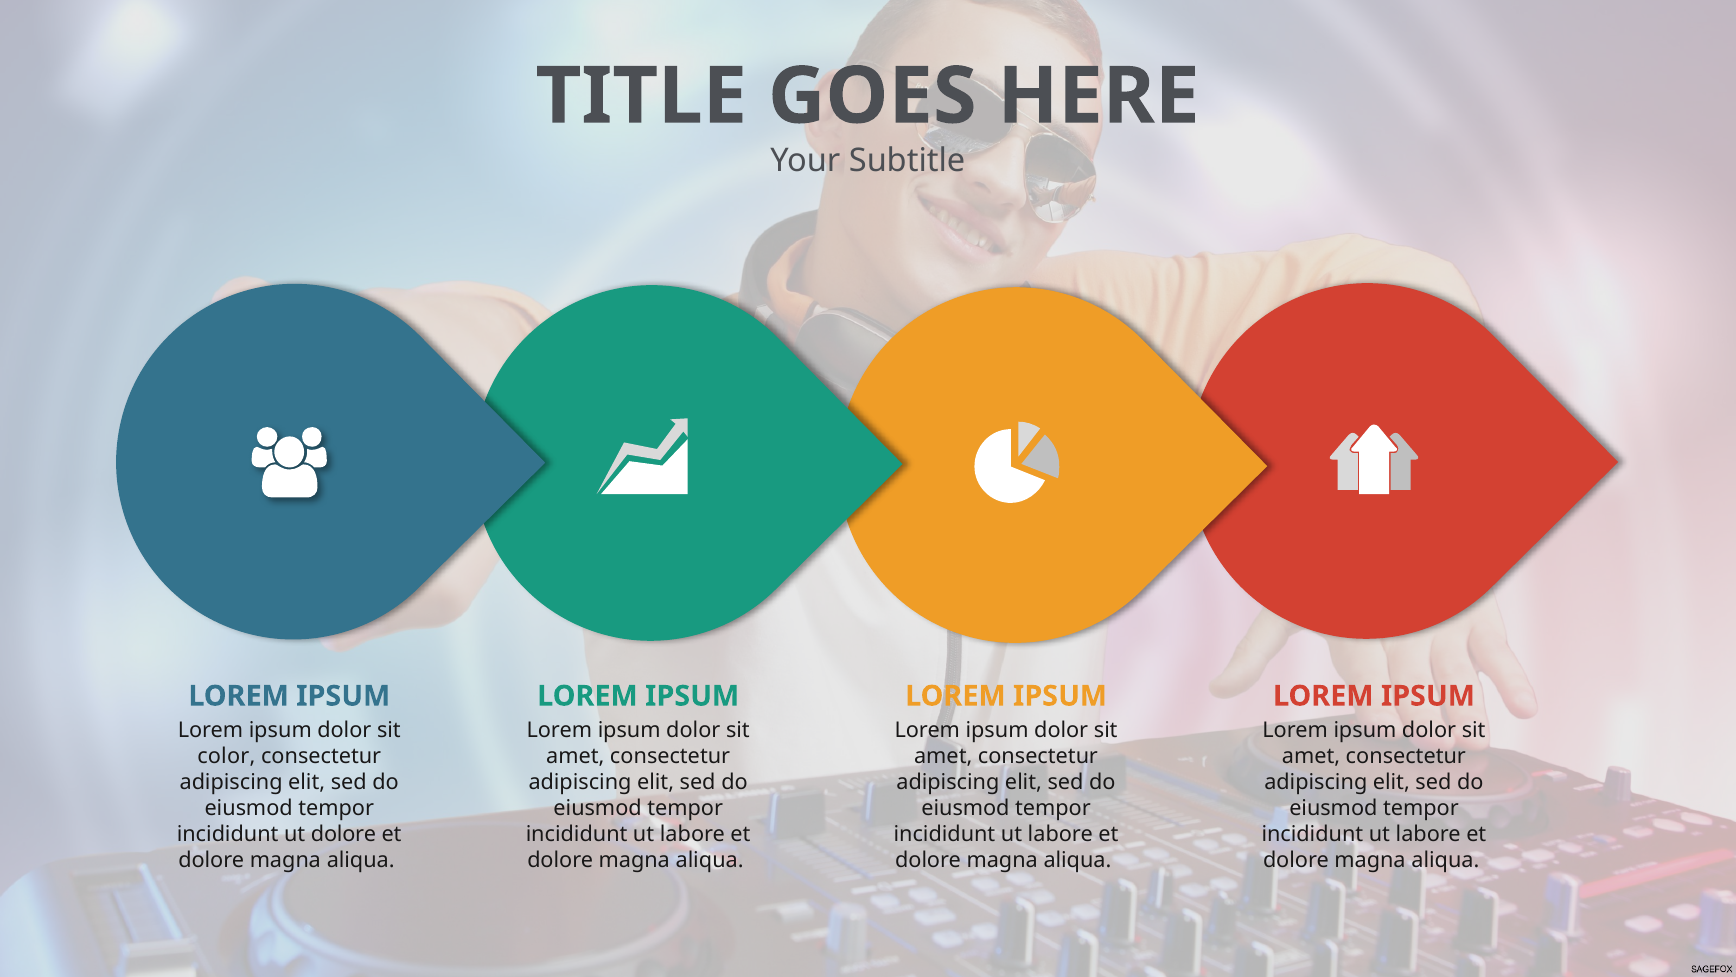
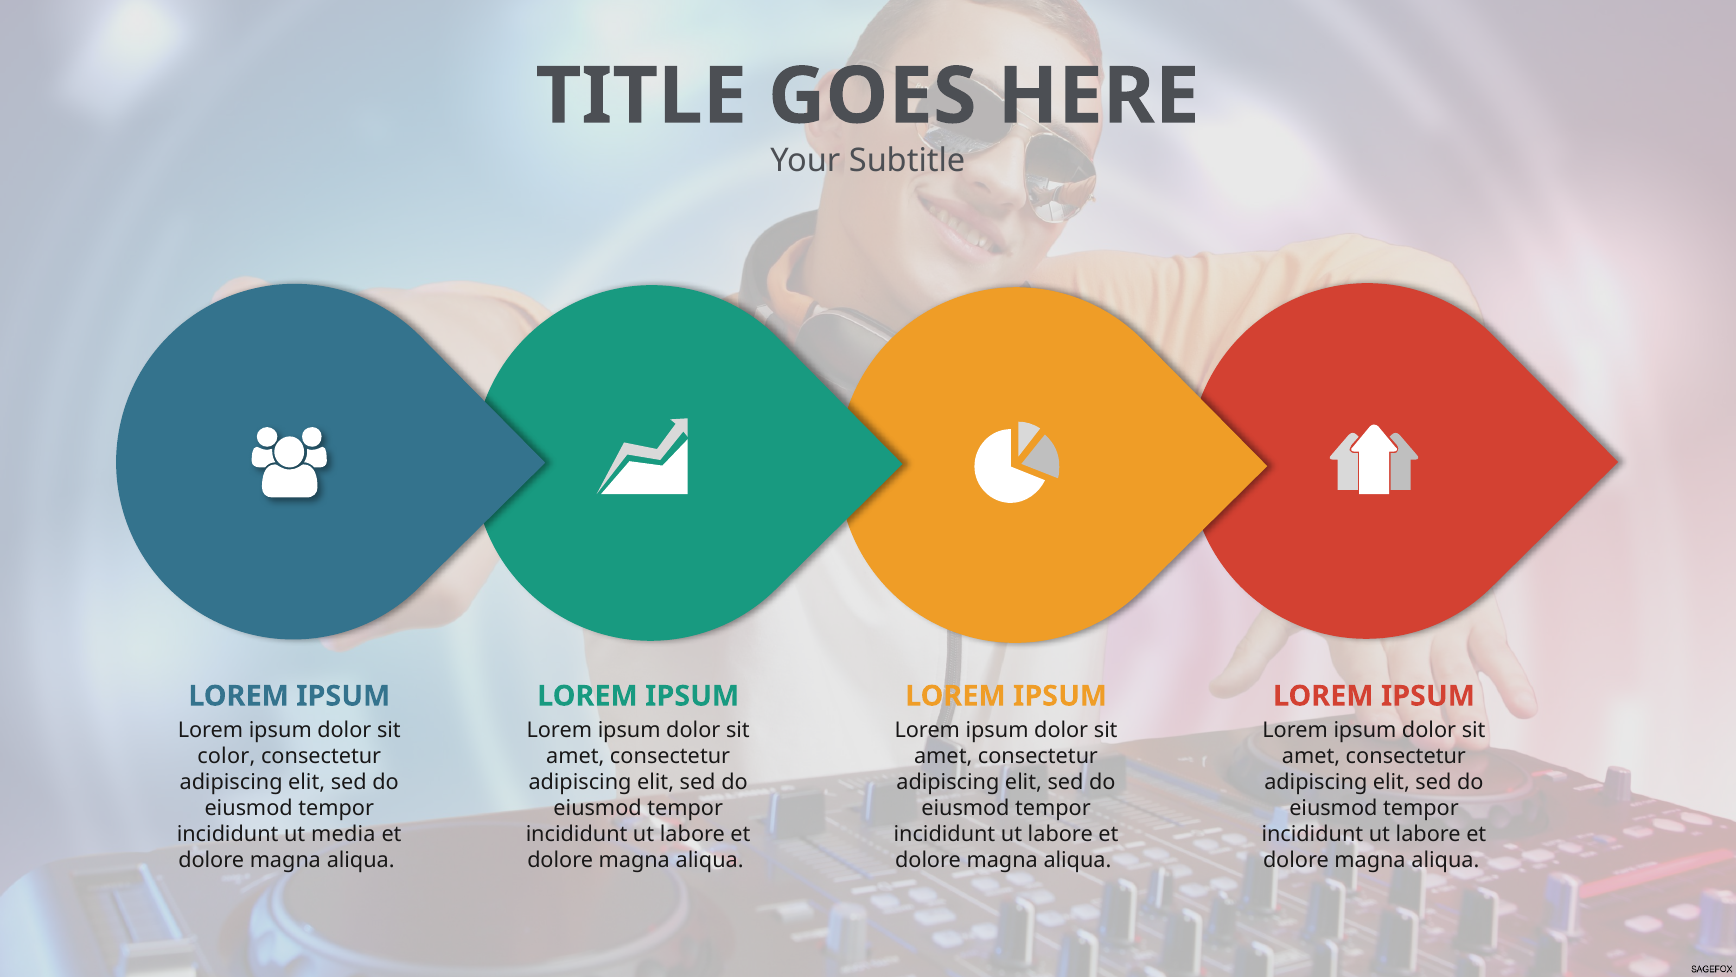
ut dolore: dolore -> media
